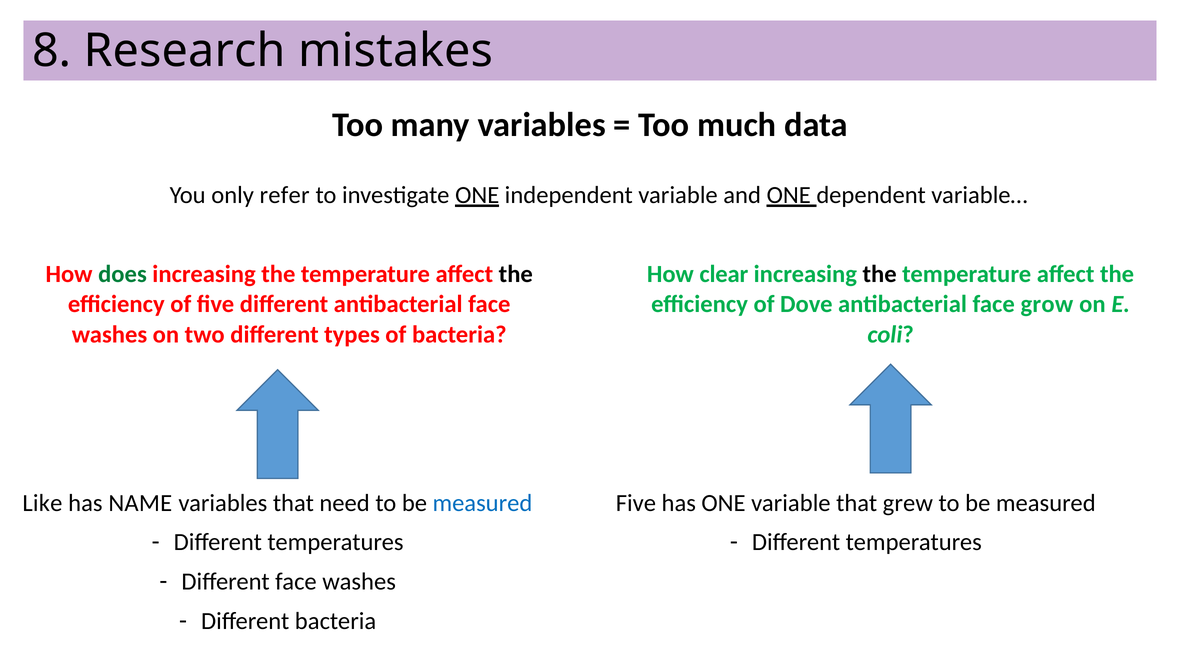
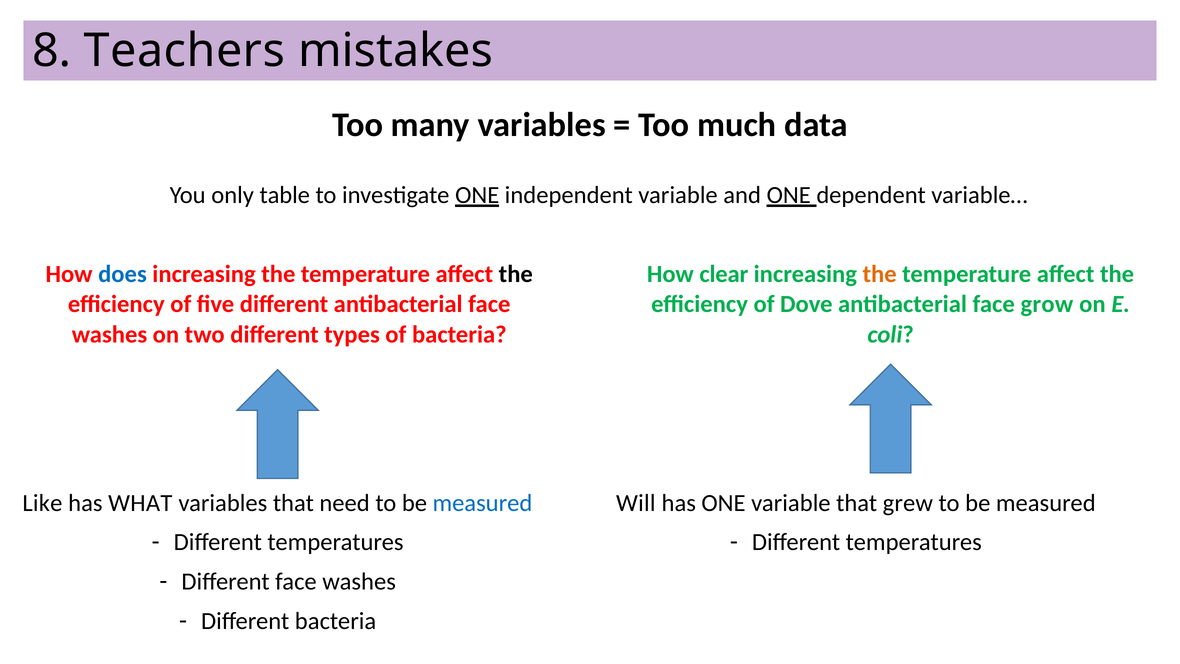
Research: Research -> Teachers
refer: refer -> table
does colour: green -> blue
the at (880, 274) colour: black -> orange
NAME: NAME -> WHAT
Five at (636, 503): Five -> Will
